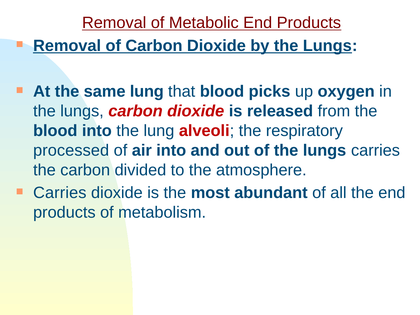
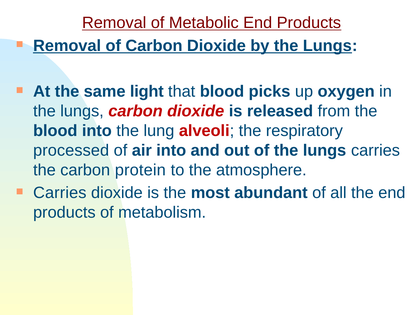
same lung: lung -> light
divided: divided -> protein
